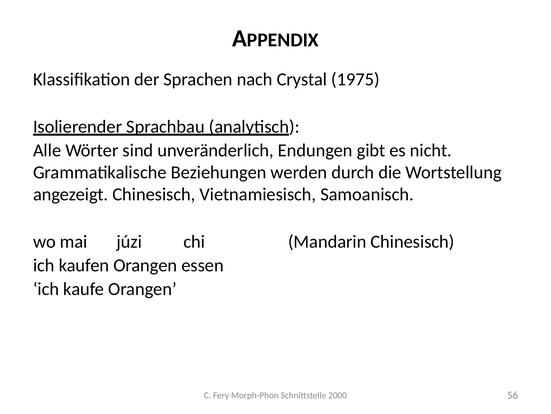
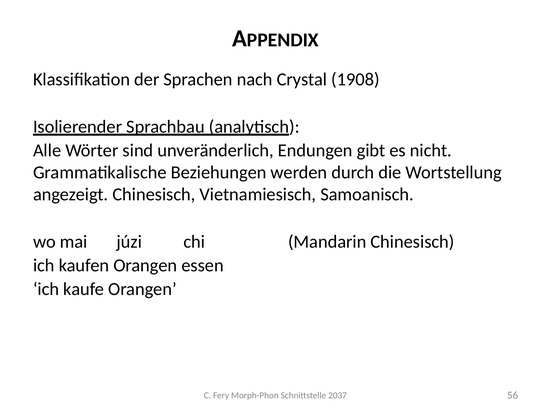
1975: 1975 -> 1908
2000: 2000 -> 2037
